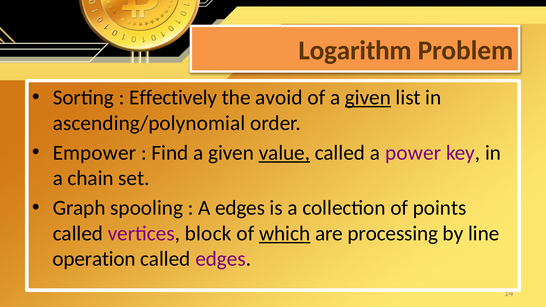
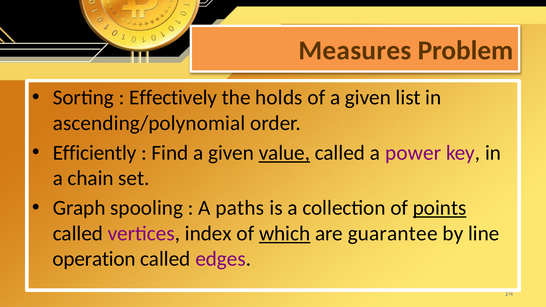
Logarithm: Logarithm -> Measures
avoid: avoid -> holds
given at (368, 98) underline: present -> none
Empower: Empower -> Efficiently
A edges: edges -> paths
points underline: none -> present
block: block -> index
processing: processing -> guarantee
